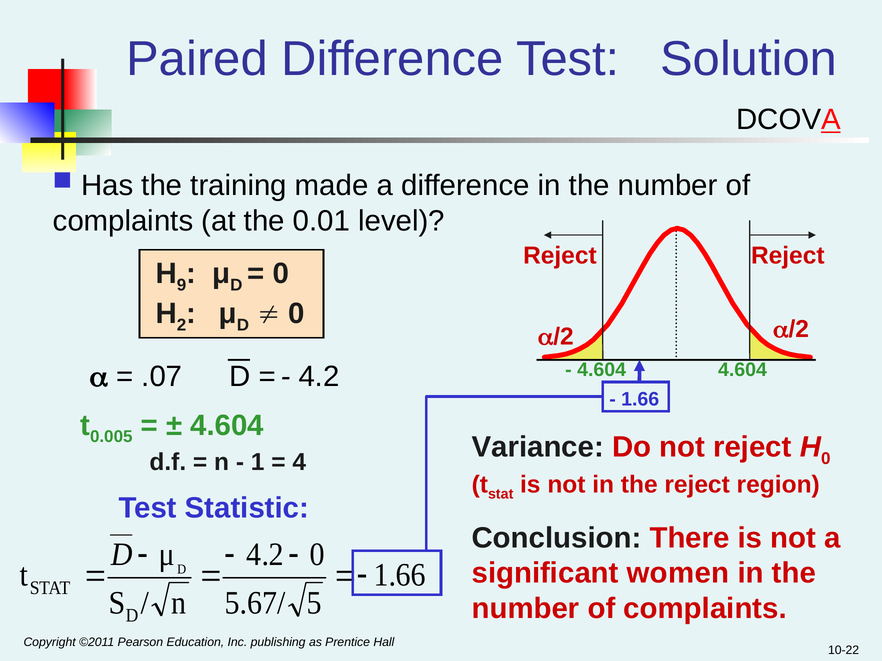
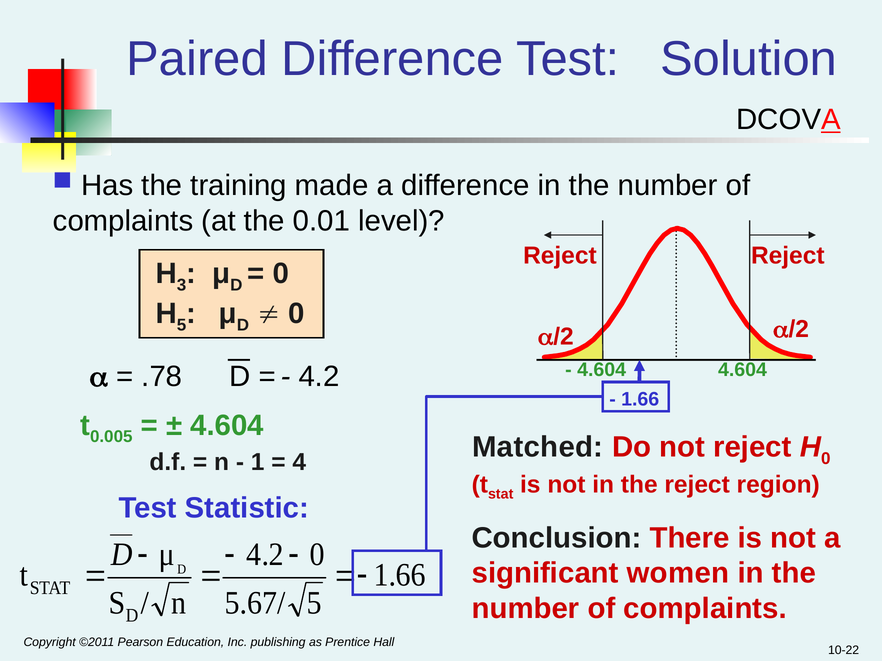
9: 9 -> 3
2 at (182, 325): 2 -> 5
.07: .07 -> .78
Variance: Variance -> Matched
